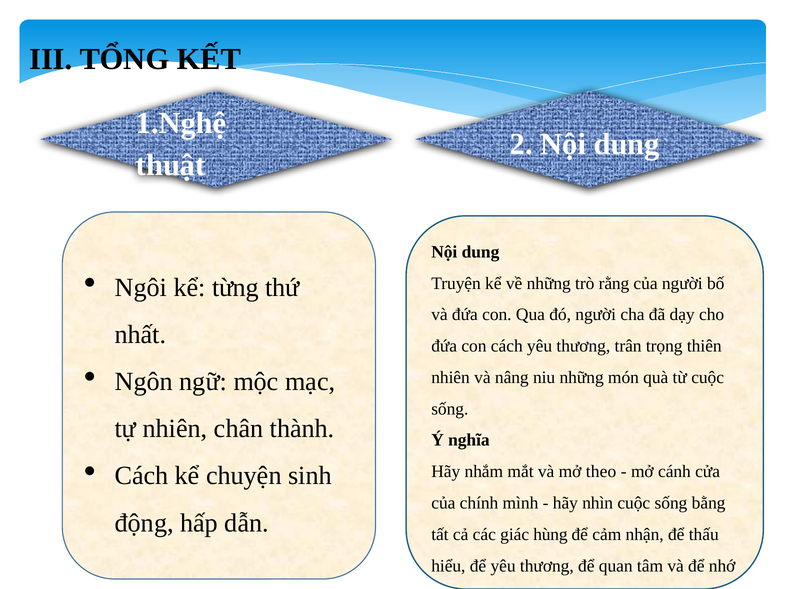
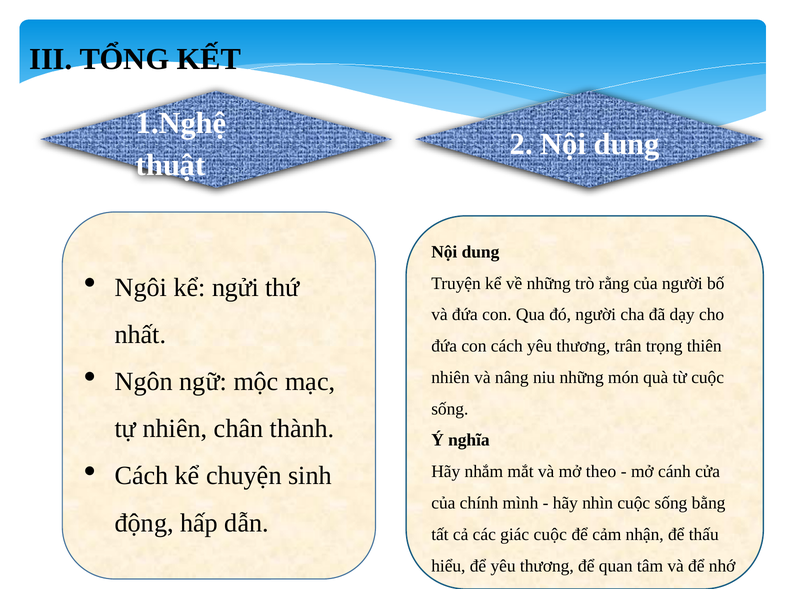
từng: từng -> ngửi
giác hùng: hùng -> cuộc
